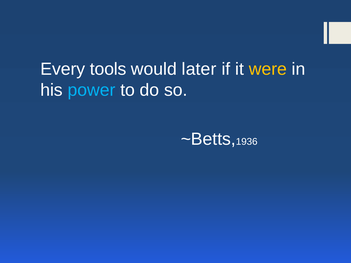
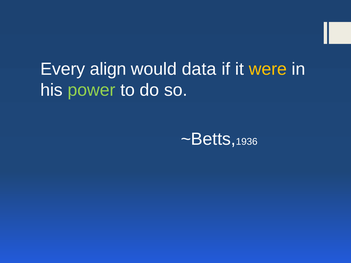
tools: tools -> align
later: later -> data
power colour: light blue -> light green
